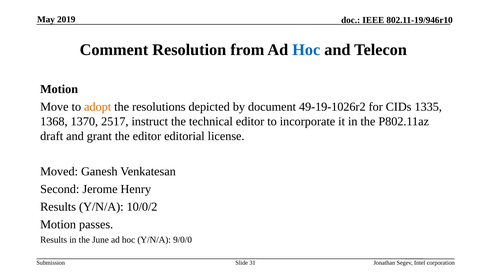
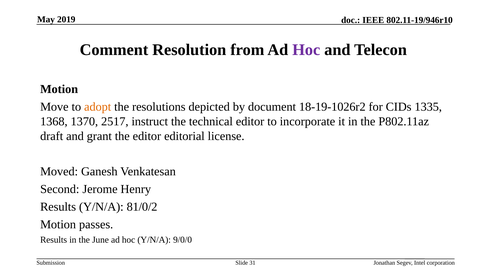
Hoc at (306, 50) colour: blue -> purple
49-19-1026r2: 49-19-1026r2 -> 18-19-1026r2
10/0/2: 10/0/2 -> 81/0/2
